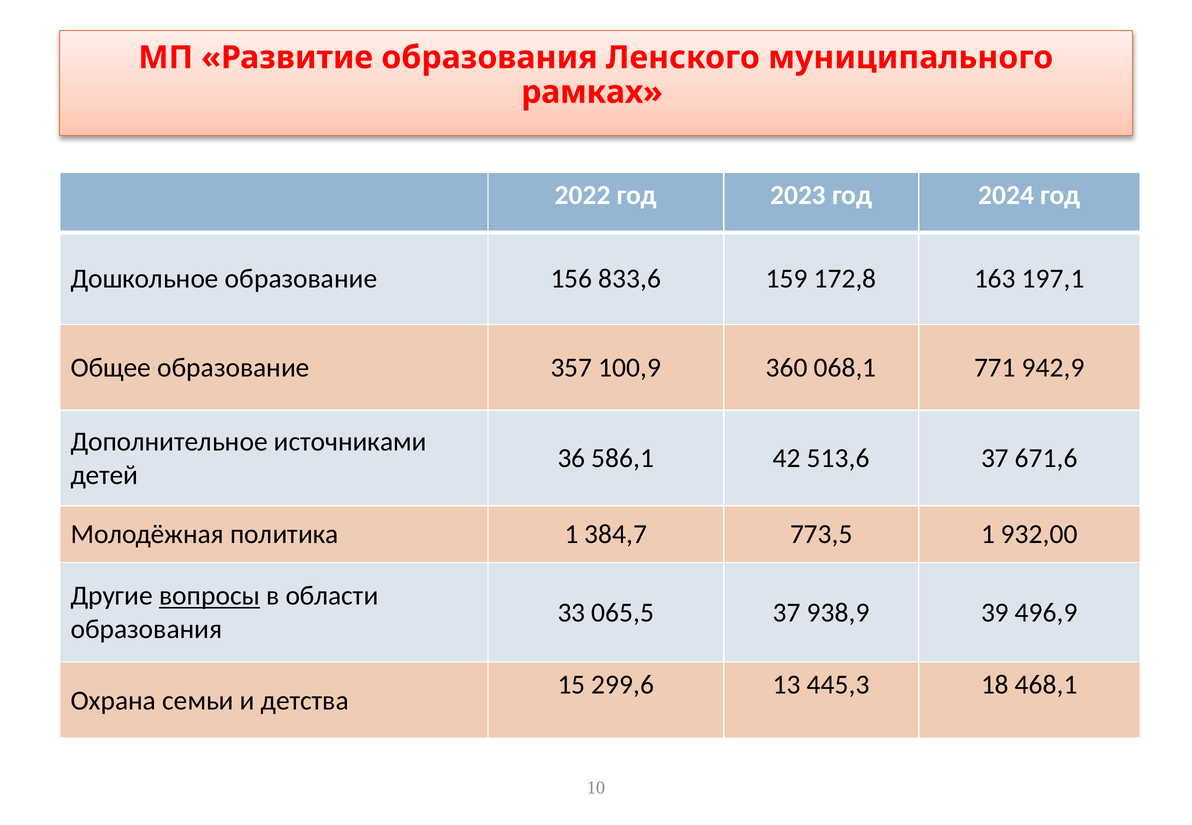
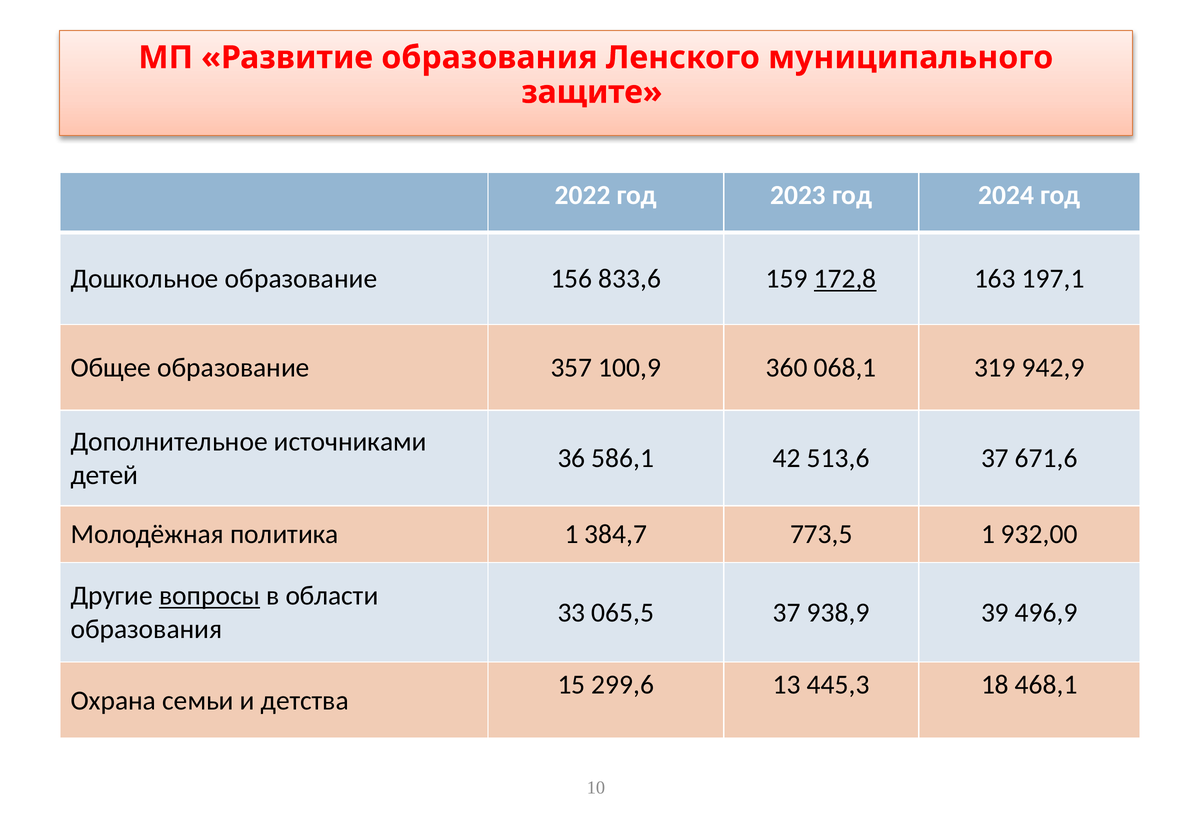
рамках: рамках -> защите
172,8 underline: none -> present
771: 771 -> 319
